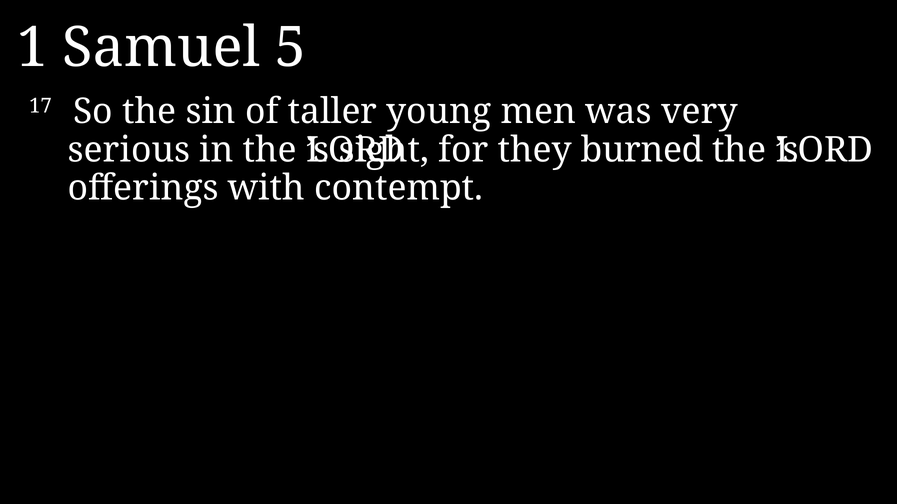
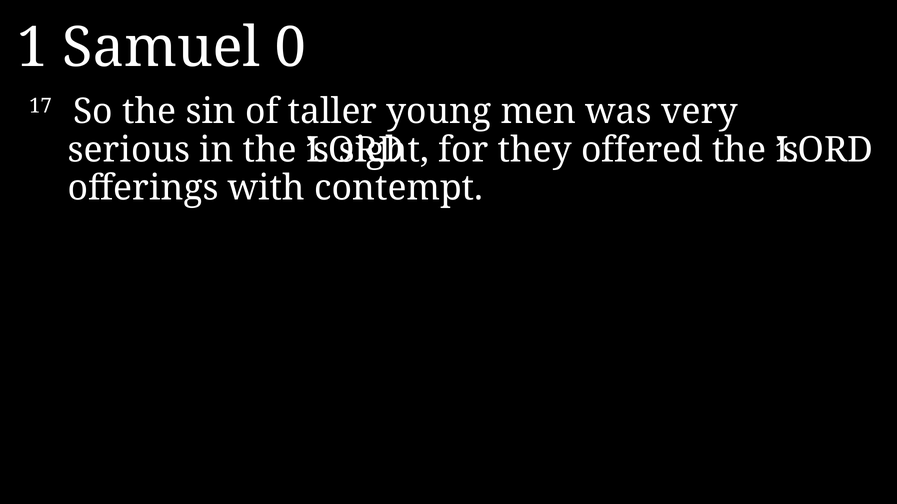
5: 5 -> 0
burned: burned -> offered
